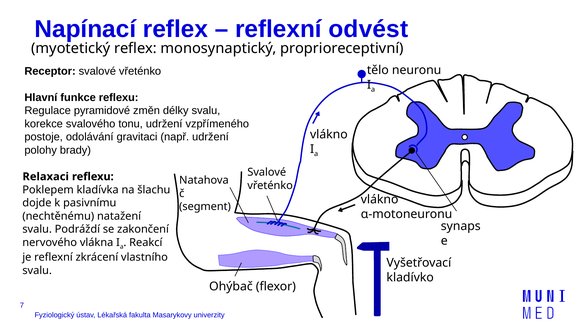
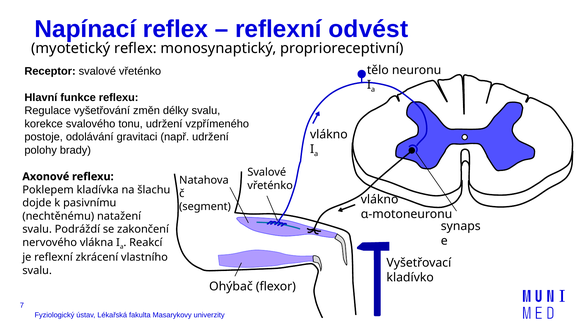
pyramidové: pyramidové -> vyšetřování
Relaxaci: Relaxaci -> Axonové
